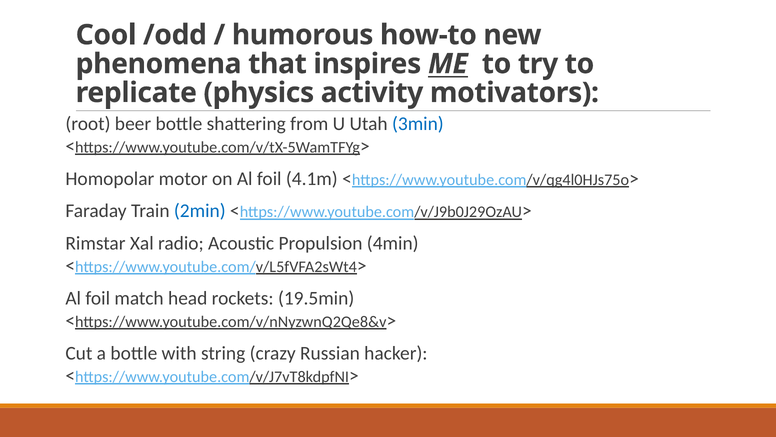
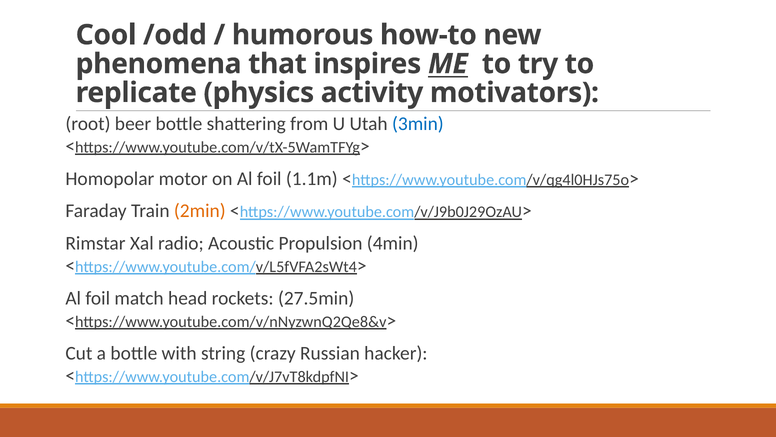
4.1m: 4.1m -> 1.1m
2min colour: blue -> orange
19.5min: 19.5min -> 27.5min
